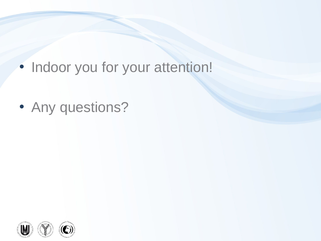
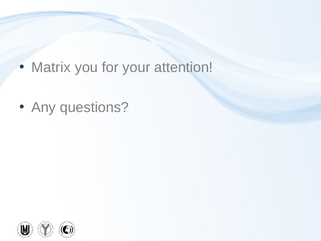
Indoor: Indoor -> Matrix
